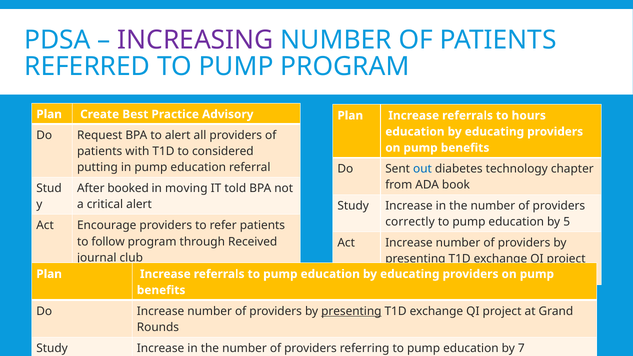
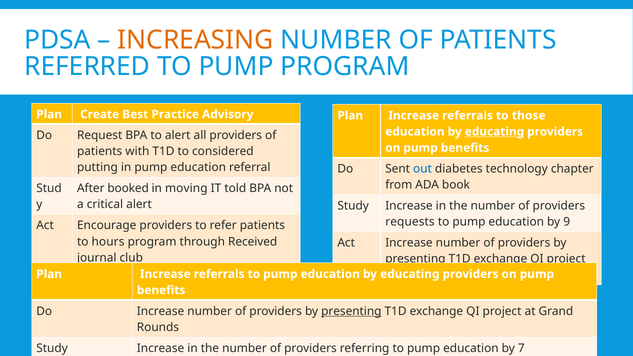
INCREASING colour: purple -> orange
hours: hours -> those
educating at (494, 132) underline: none -> present
correctly: correctly -> requests
5: 5 -> 9
follow: follow -> hours
